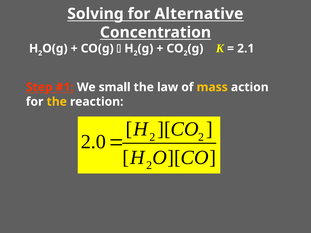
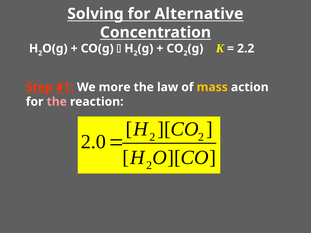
2.1: 2.1 -> 2.2
small: small -> more
the at (57, 102) colour: yellow -> pink
